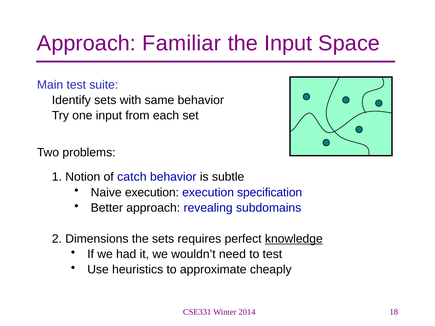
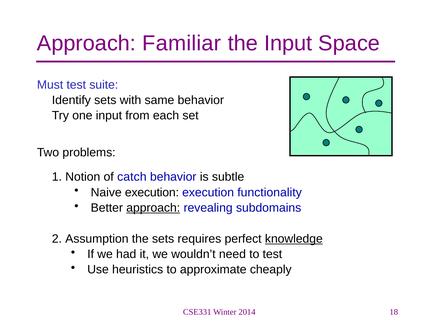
Main: Main -> Must
specification: specification -> functionality
approach at (153, 208) underline: none -> present
Dimensions: Dimensions -> Assumption
